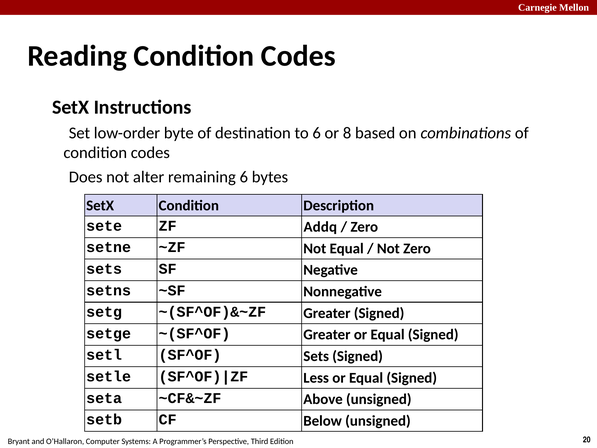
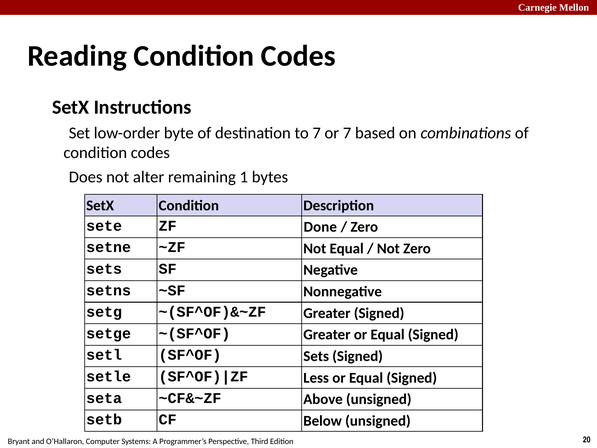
to 6: 6 -> 7
or 8: 8 -> 7
remaining 6: 6 -> 1
Addq: Addq -> Done
